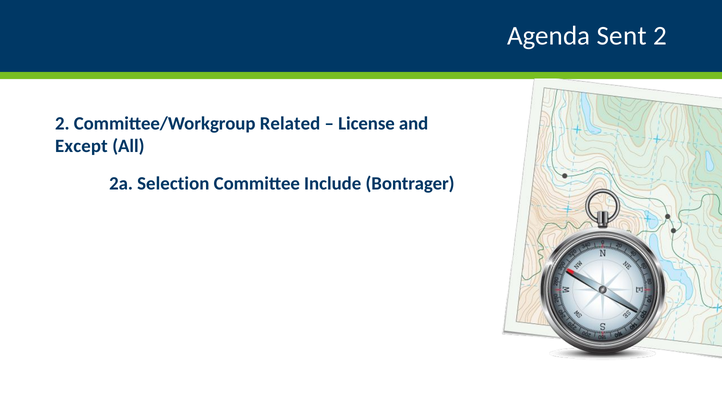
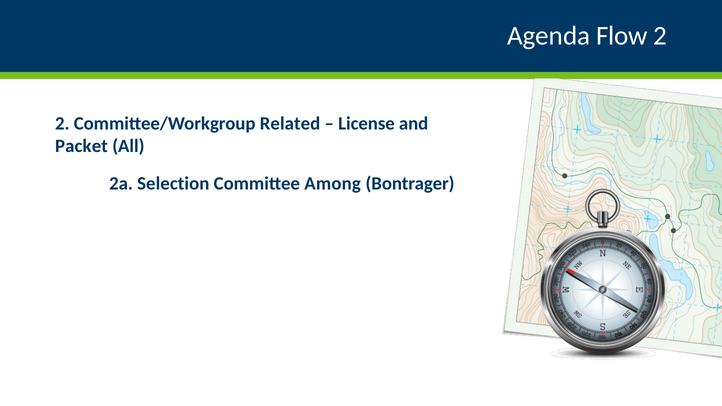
Sent: Sent -> Flow
Except: Except -> Packet
Include: Include -> Among
